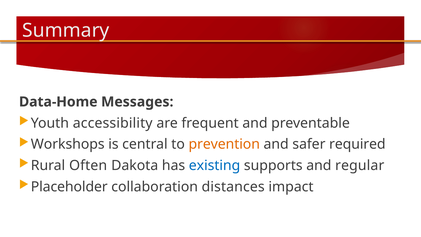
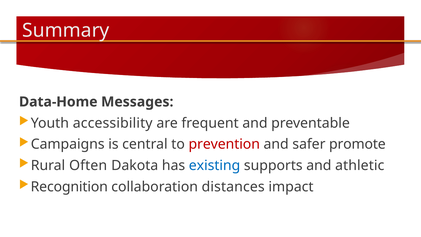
Workshops: Workshops -> Campaigns
prevention colour: orange -> red
required: required -> promote
regular: regular -> athletic
Placeholder: Placeholder -> Recognition
